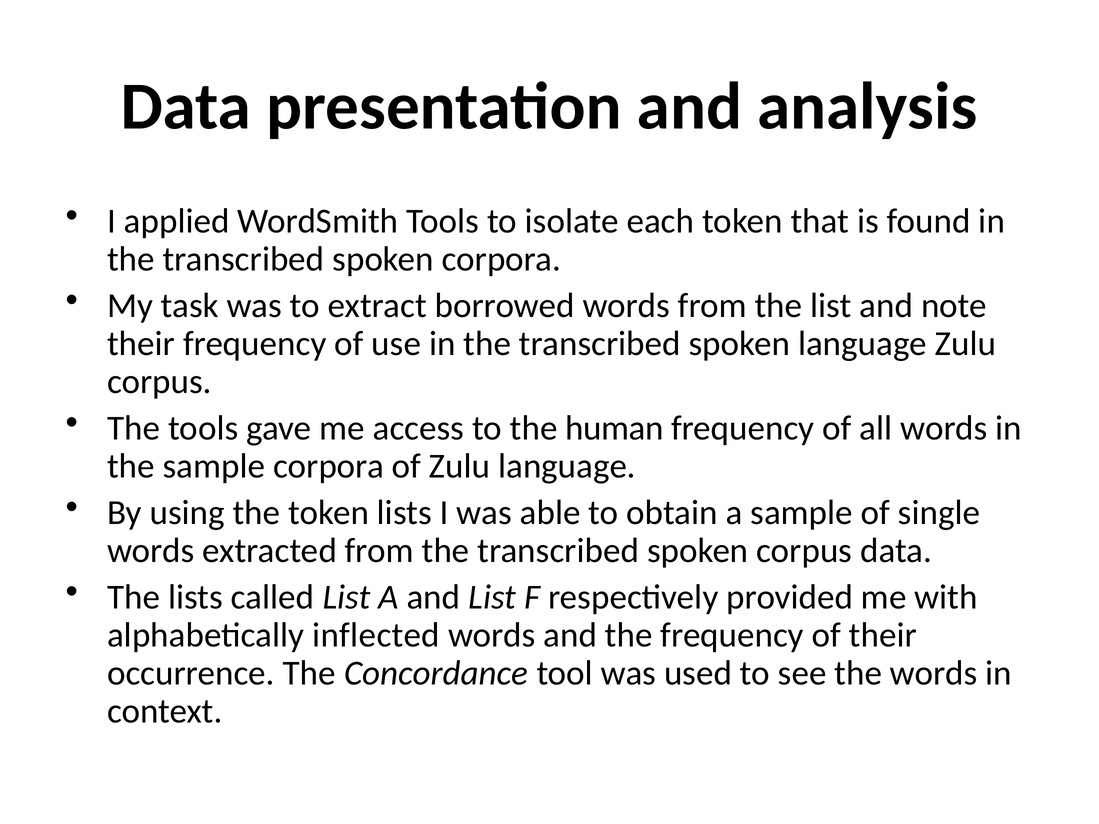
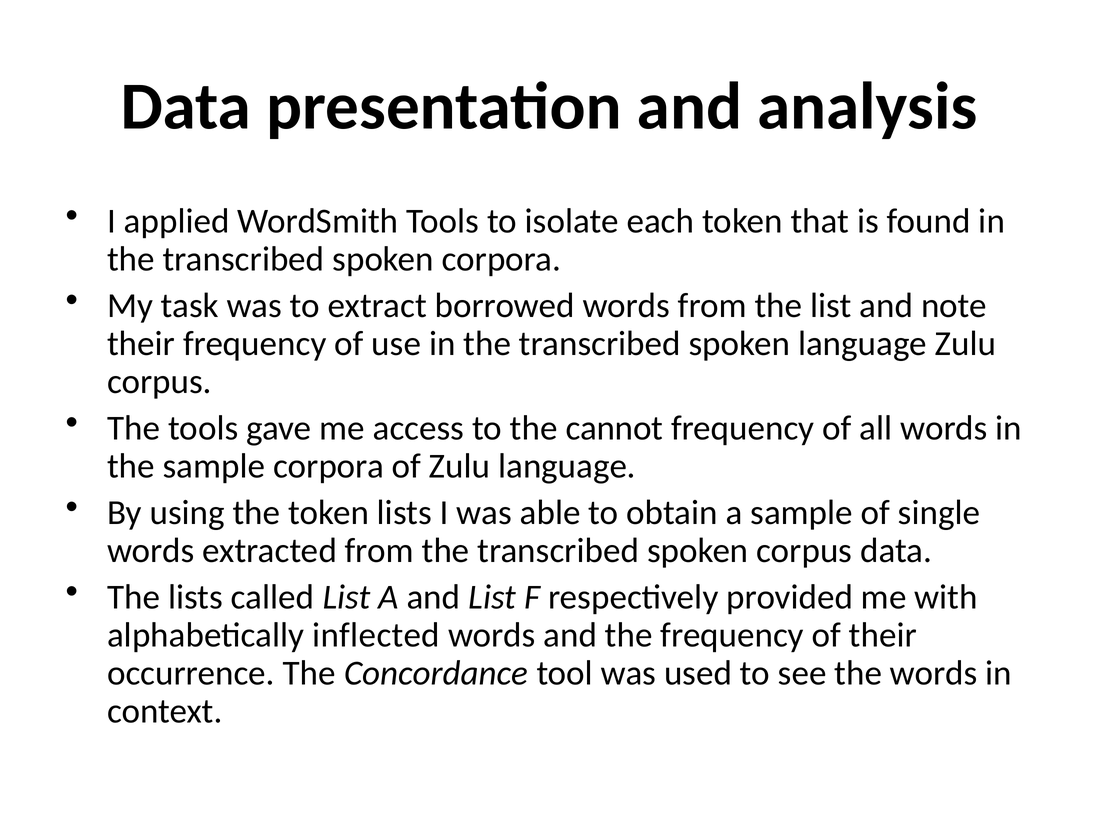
human: human -> cannot
